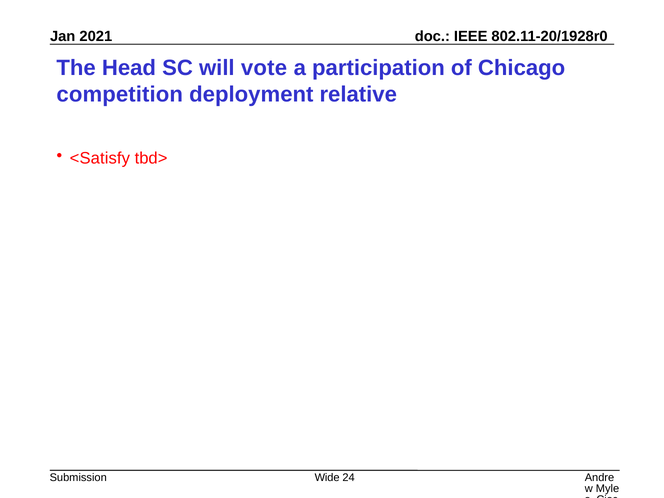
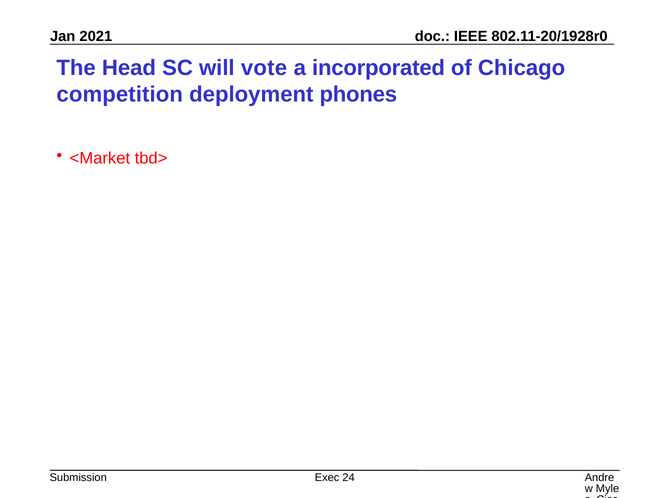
participation: participation -> incorporated
relative: relative -> phones
<Satisfy: <Satisfy -> <Market
Wide: Wide -> Exec
